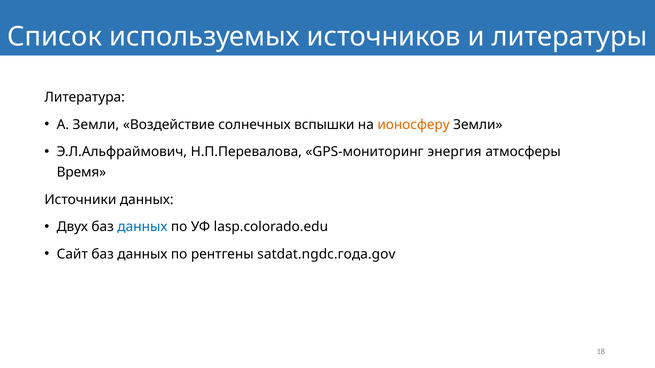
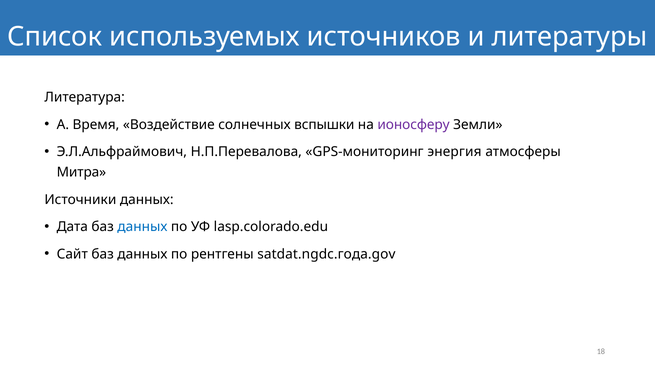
А Земли: Земли -> Время
ионосферу colour: orange -> purple
Время: Время -> Митра
Двух: Двух -> Дата
